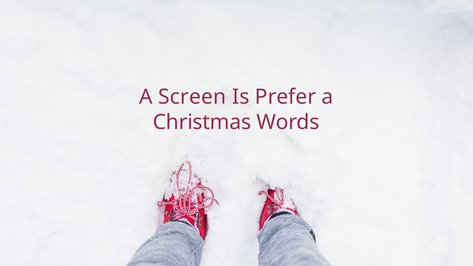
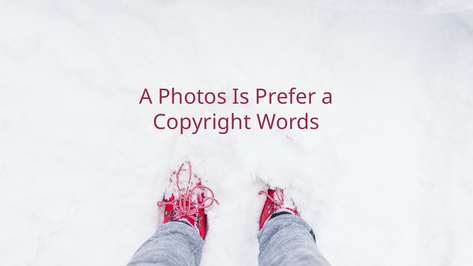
Screen: Screen -> Photos
Christmas: Christmas -> Copyright
